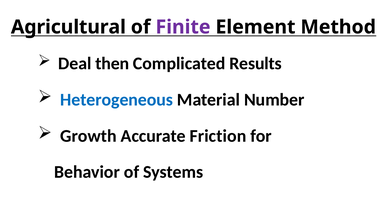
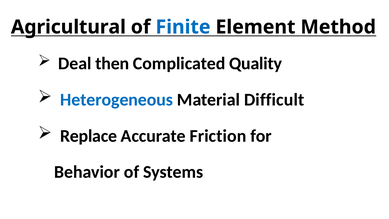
Finite colour: purple -> blue
Results: Results -> Quality
Number: Number -> Difficult
Growth: Growth -> Replace
